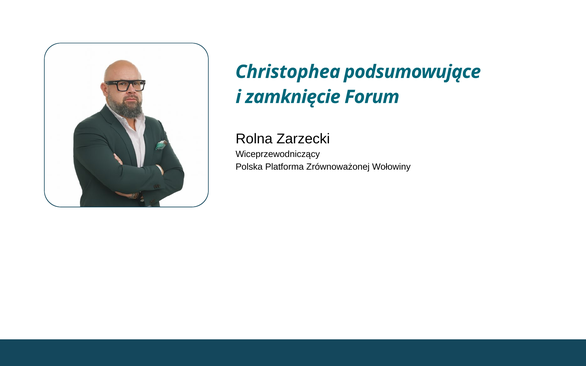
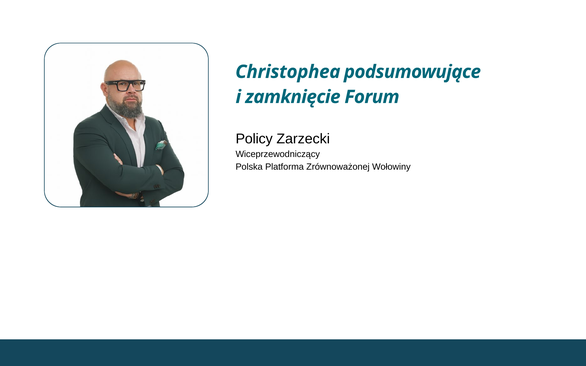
Rolna: Rolna -> Policy
